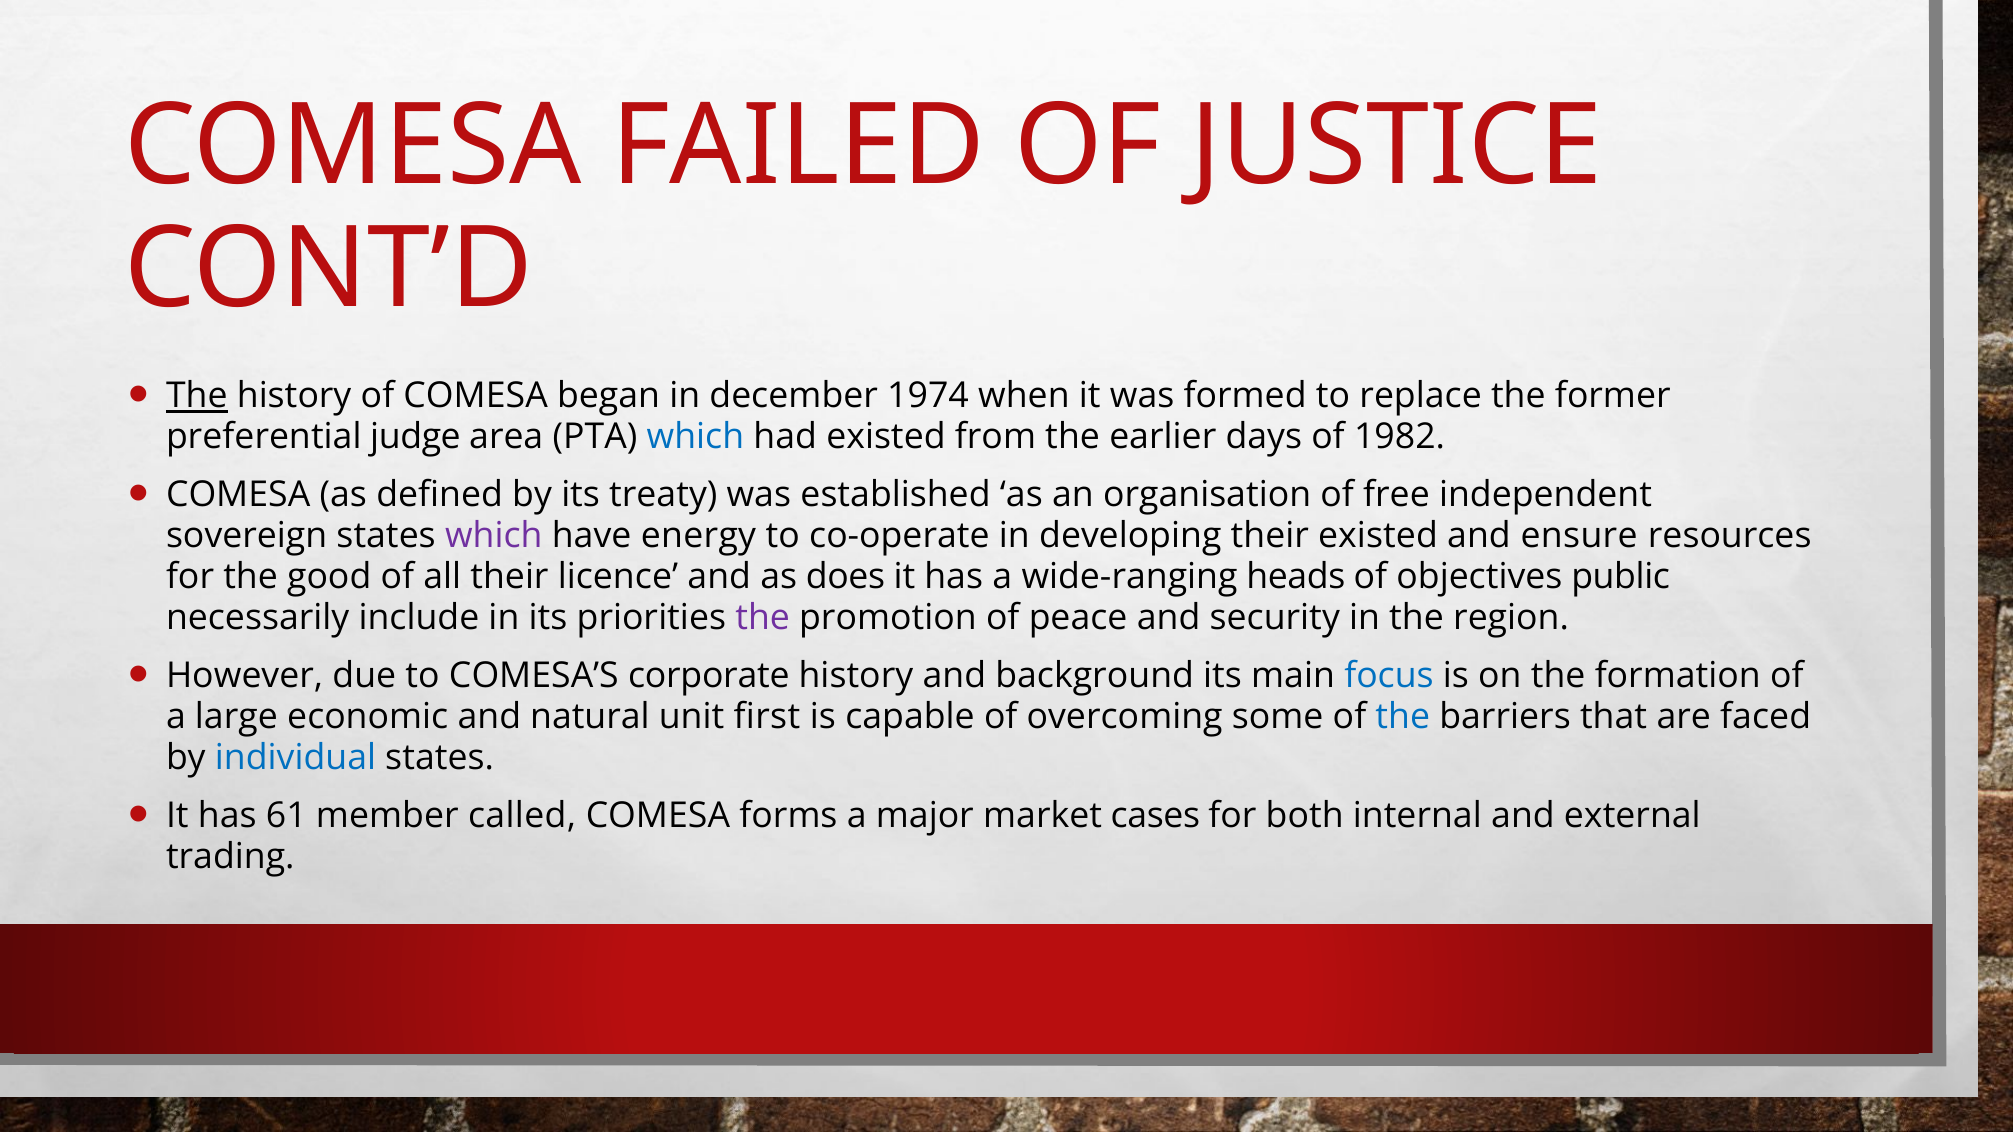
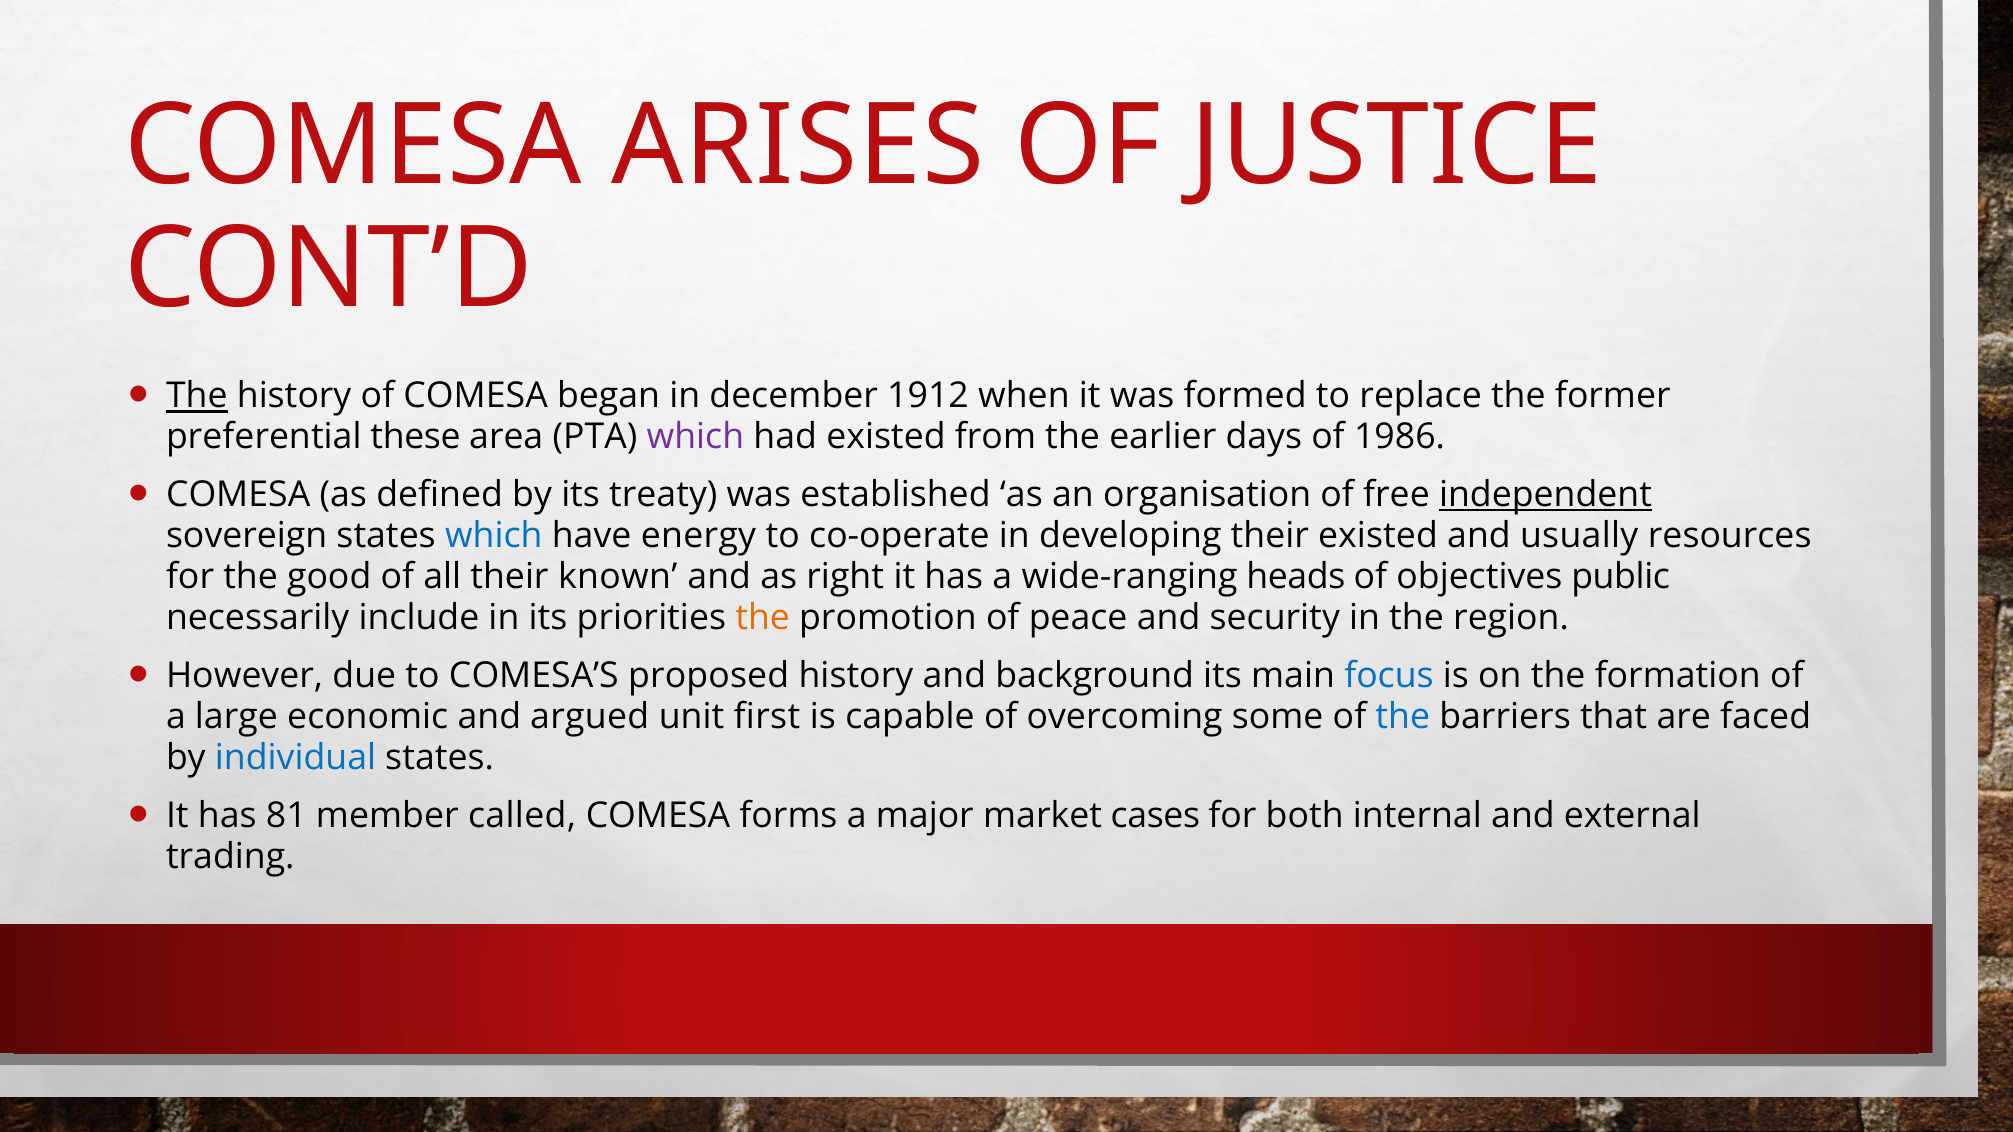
FAILED: FAILED -> ARISES
1974: 1974 -> 1912
judge: judge -> these
which at (695, 437) colour: blue -> purple
1982: 1982 -> 1986
independent underline: none -> present
which at (494, 536) colour: purple -> blue
ensure: ensure -> usually
licence: licence -> known
does: does -> right
the at (763, 618) colour: purple -> orange
corporate: corporate -> proposed
natural: natural -> argued
61: 61 -> 81
